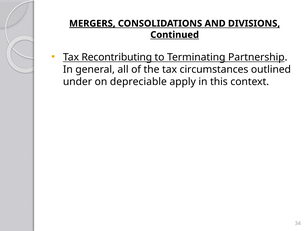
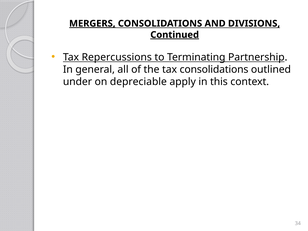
Continued underline: none -> present
Recontributing: Recontributing -> Repercussions
tax circumstances: circumstances -> consolidations
